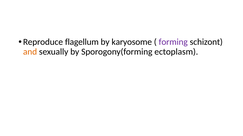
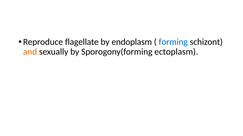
flagellum: flagellum -> flagellate
karyosome: karyosome -> endoplasm
forming colour: purple -> blue
